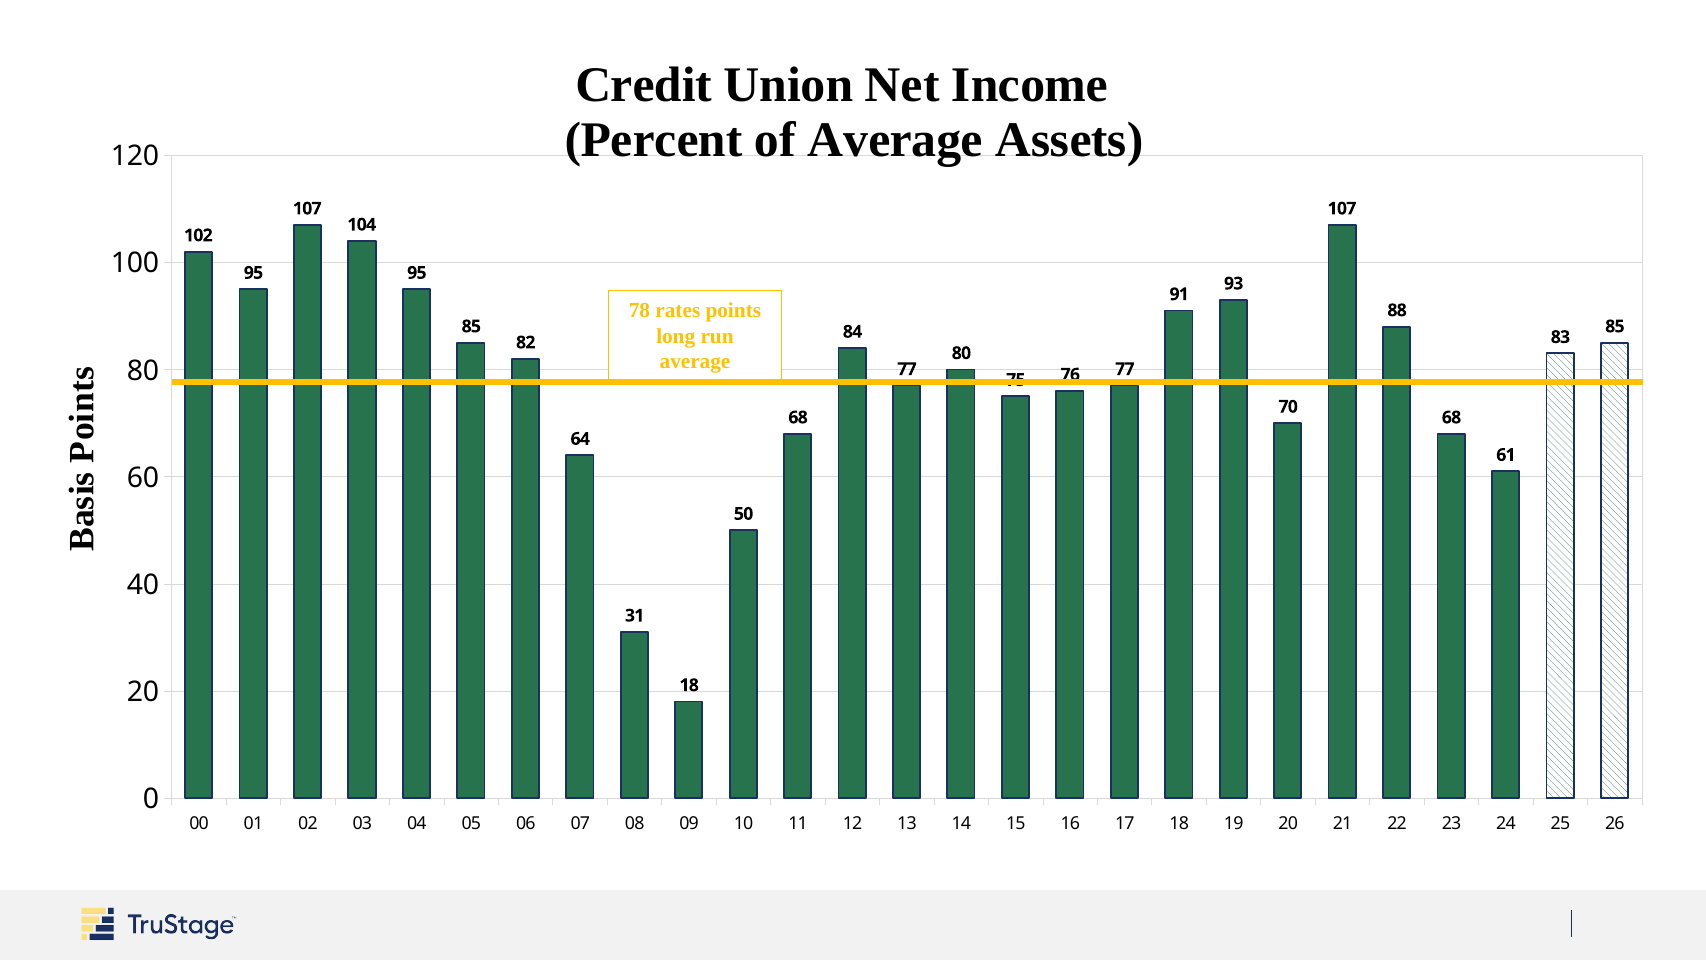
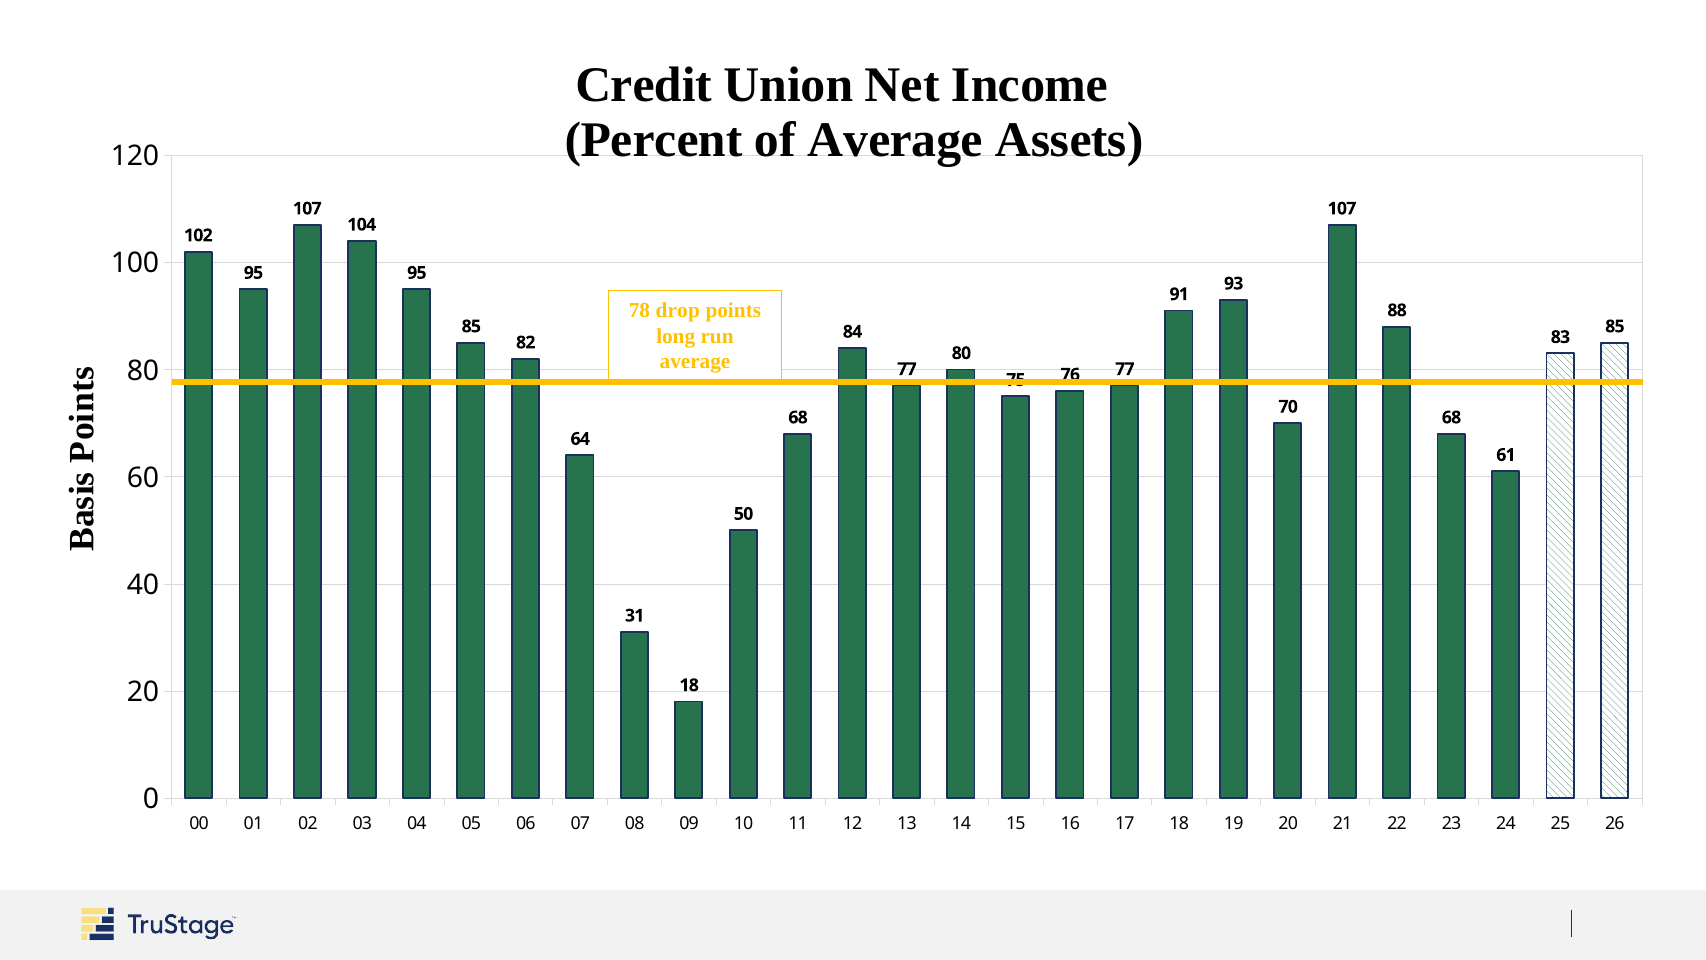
rates: rates -> drop
